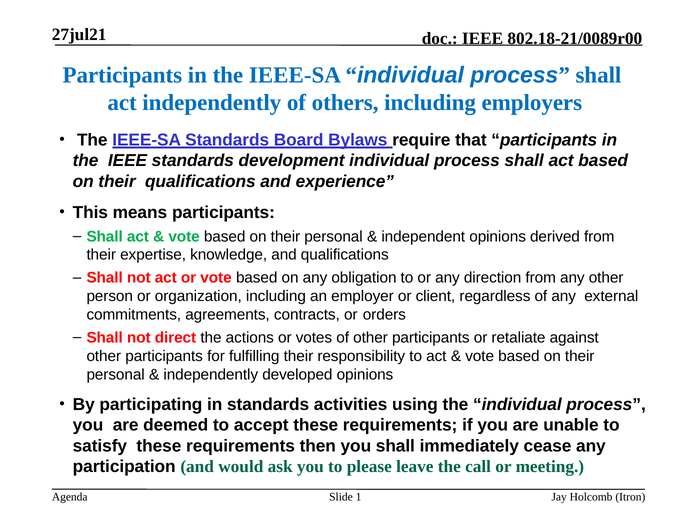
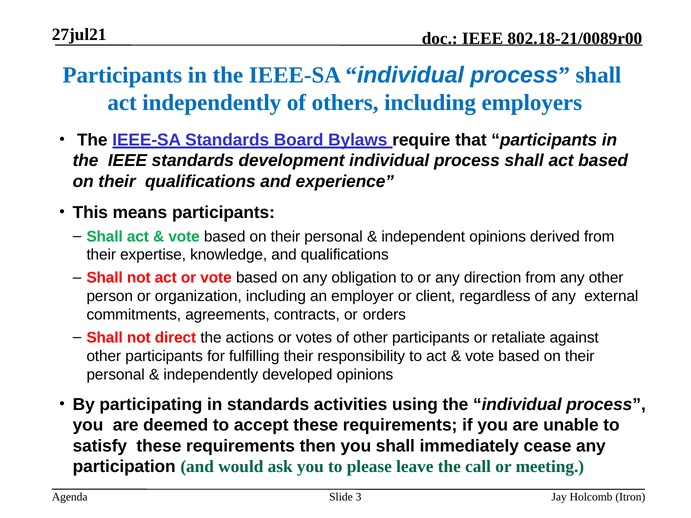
1: 1 -> 3
